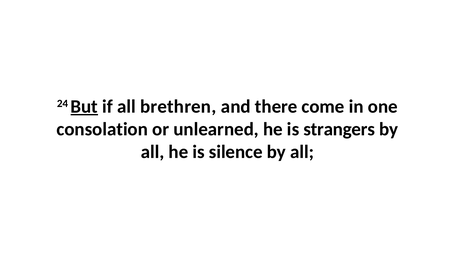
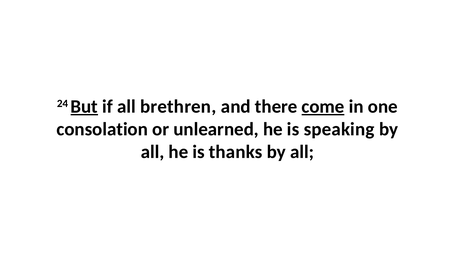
come underline: none -> present
strangers: strangers -> speaking
silence: silence -> thanks
